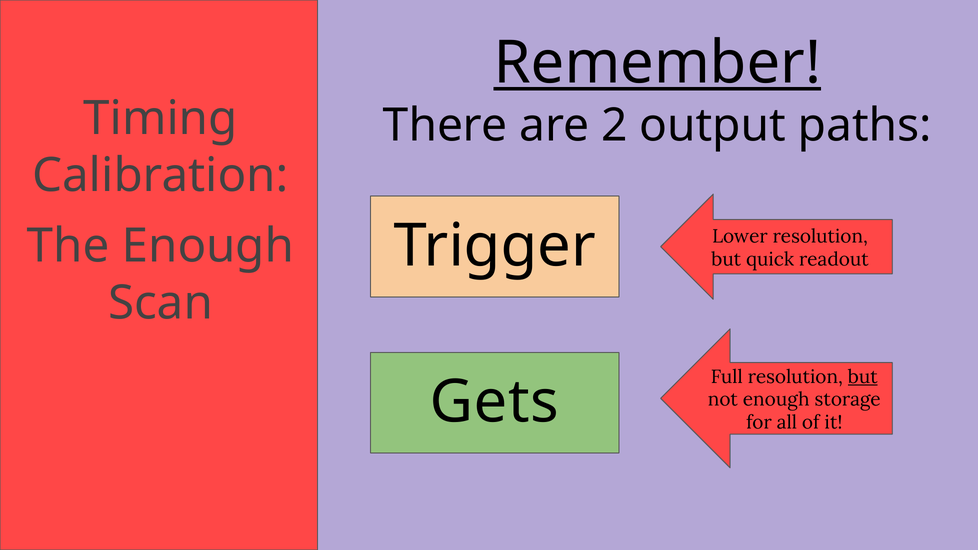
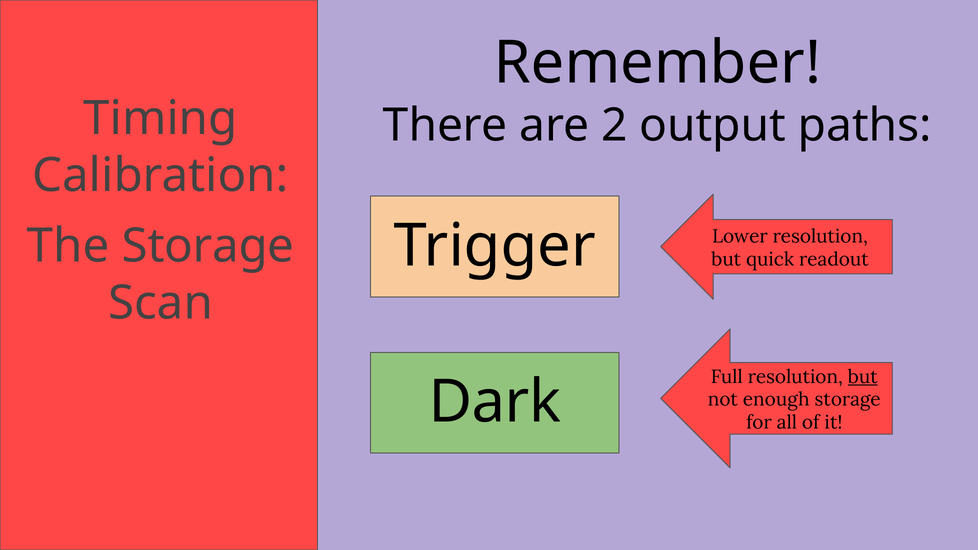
Remember underline: present -> none
The Enough: Enough -> Storage
Gets: Gets -> Dark
